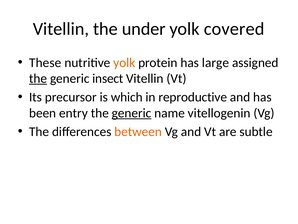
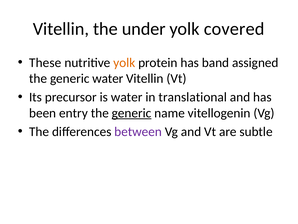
large: large -> band
the at (38, 78) underline: present -> none
generic insect: insect -> water
is which: which -> water
reproductive: reproductive -> translational
between colour: orange -> purple
